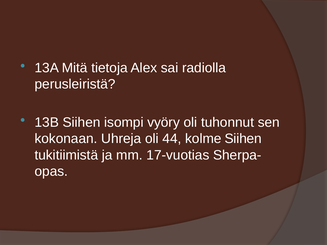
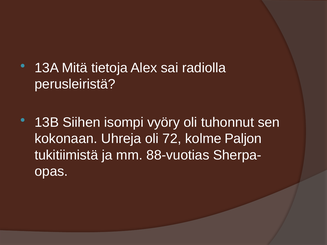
44: 44 -> 72
kolme Siihen: Siihen -> Paljon
17-vuotias: 17-vuotias -> 88-vuotias
